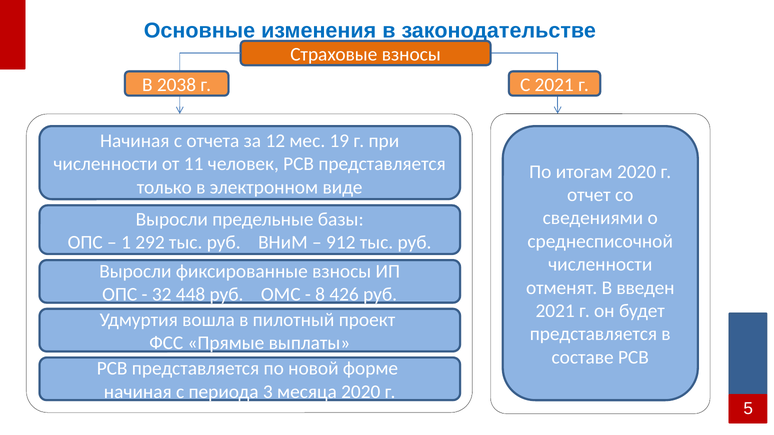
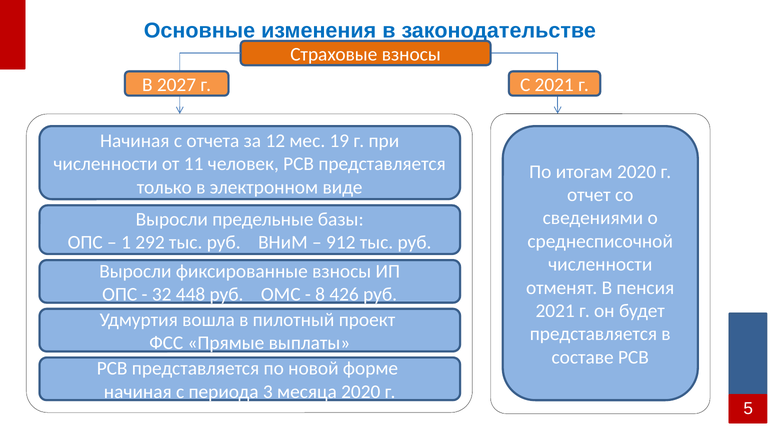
2038: 2038 -> 2027
введен: введен -> пенсия
